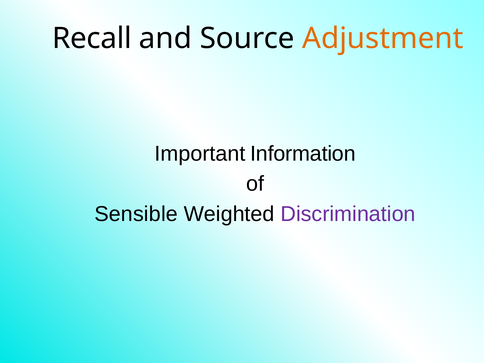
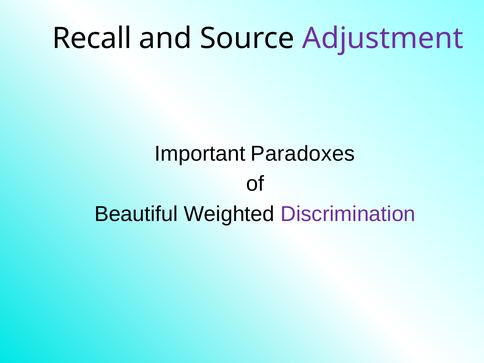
Adjustment colour: orange -> purple
Information: Information -> Paradoxes
Sensible: Sensible -> Beautiful
